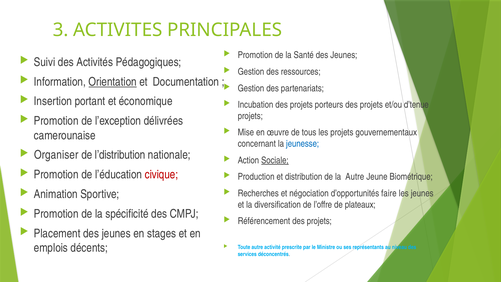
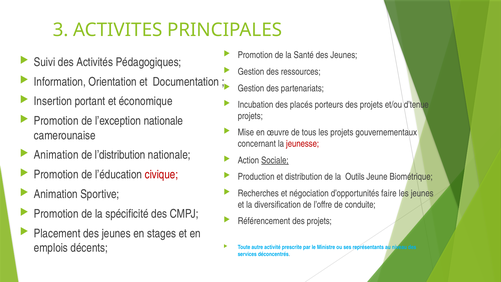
Orientation underline: present -> none
Incubation des projets: projets -> placés
l’exception délivrées: délivrées -> nationale
jeunesse colour: blue -> red
Organiser at (56, 155): Organiser -> Animation
la Autre: Autre -> Outils
plateaux: plateaux -> conduite
